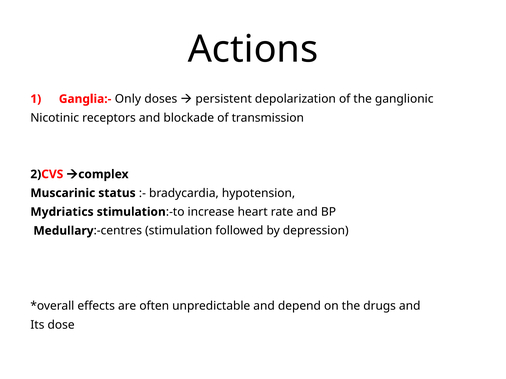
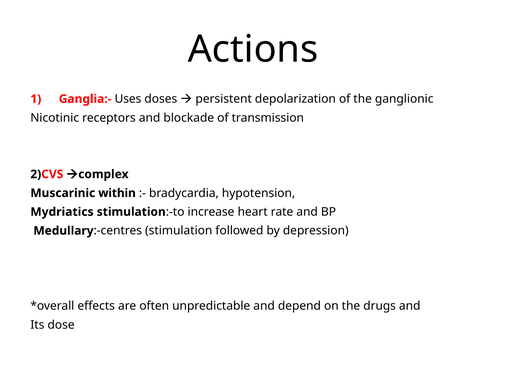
Only: Only -> Uses
status: status -> within
